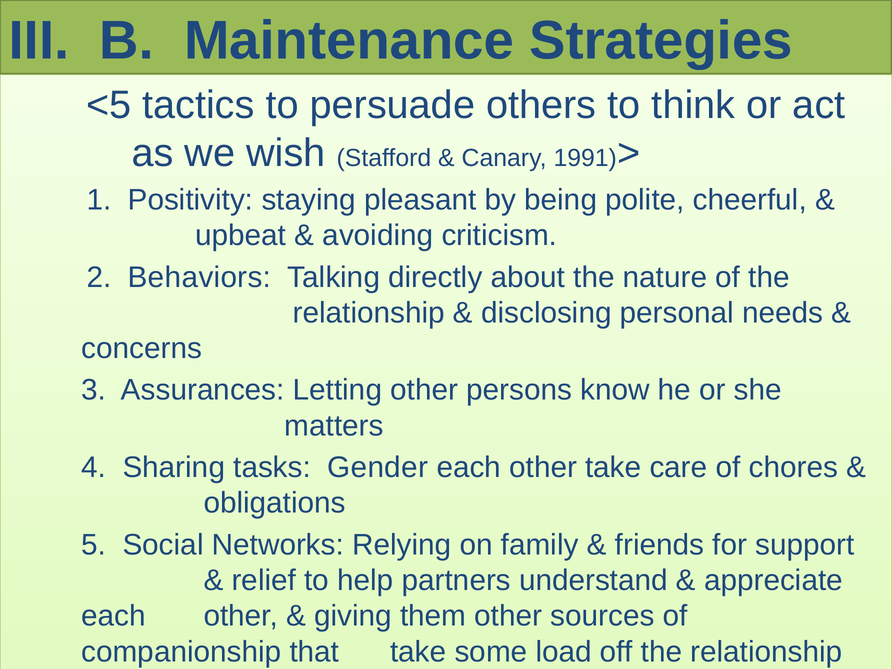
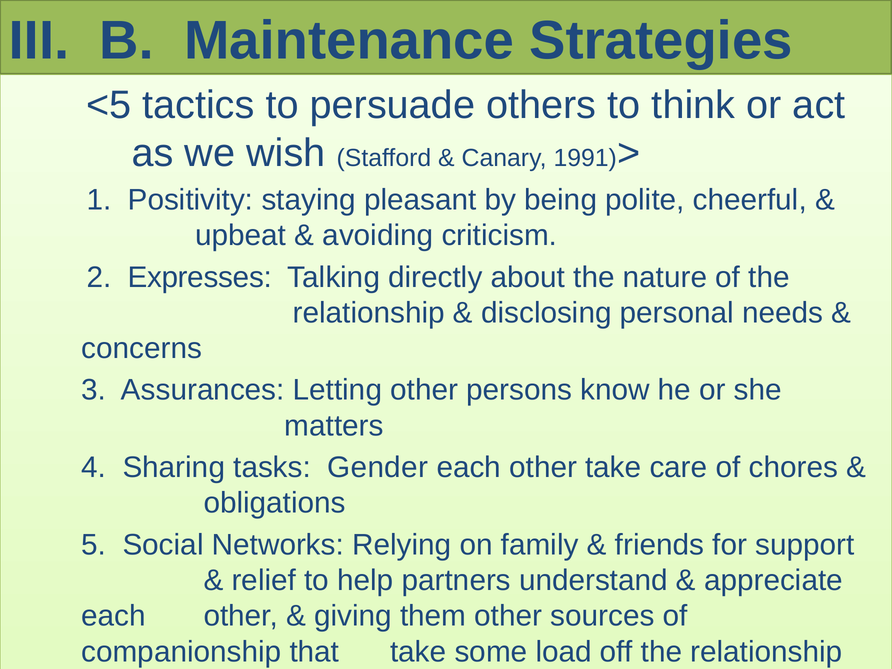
Behaviors: Behaviors -> Expresses
